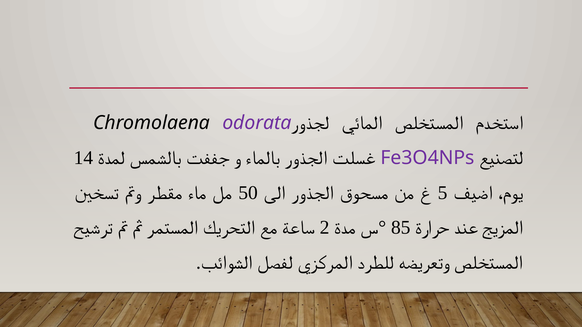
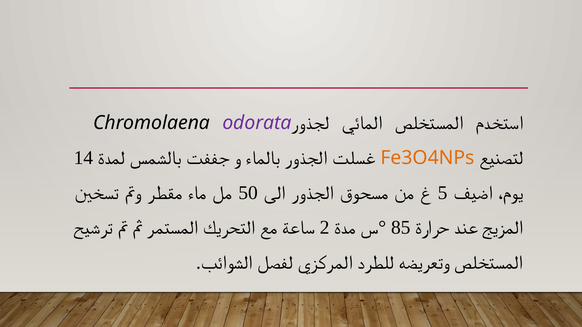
Fe3O4NPs colour: purple -> orange
